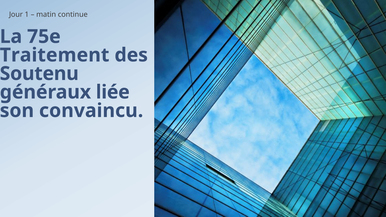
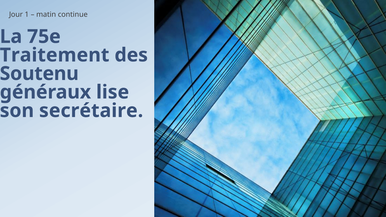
liée: liée -> lise
convaincu: convaincu -> secrétaire
